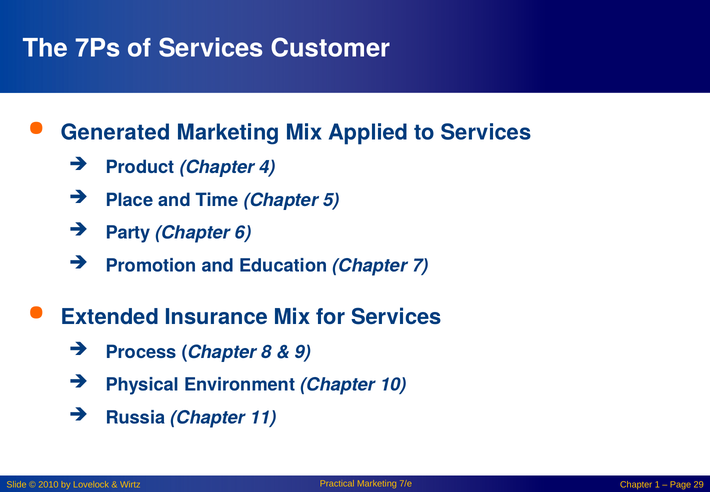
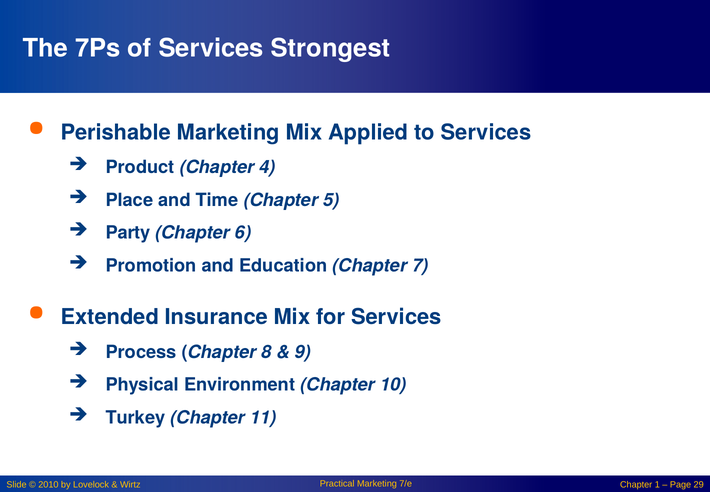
Customer: Customer -> Strongest
Generated: Generated -> Perishable
Russia: Russia -> Turkey
